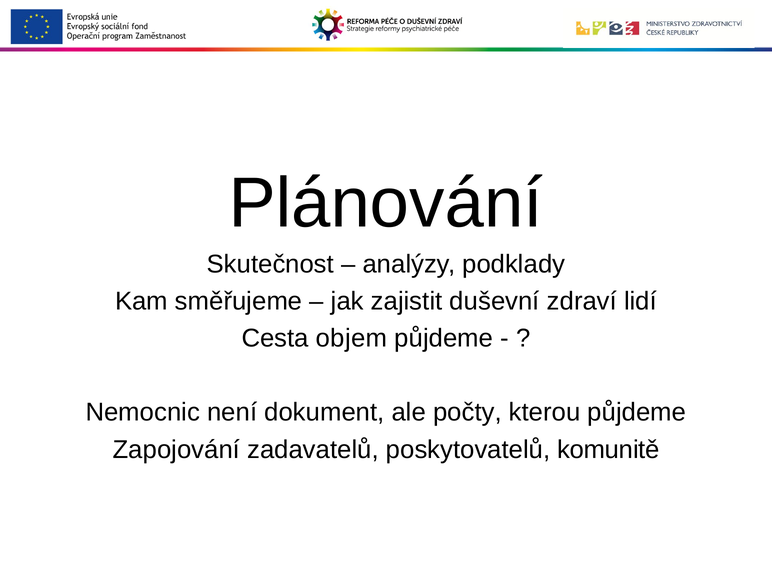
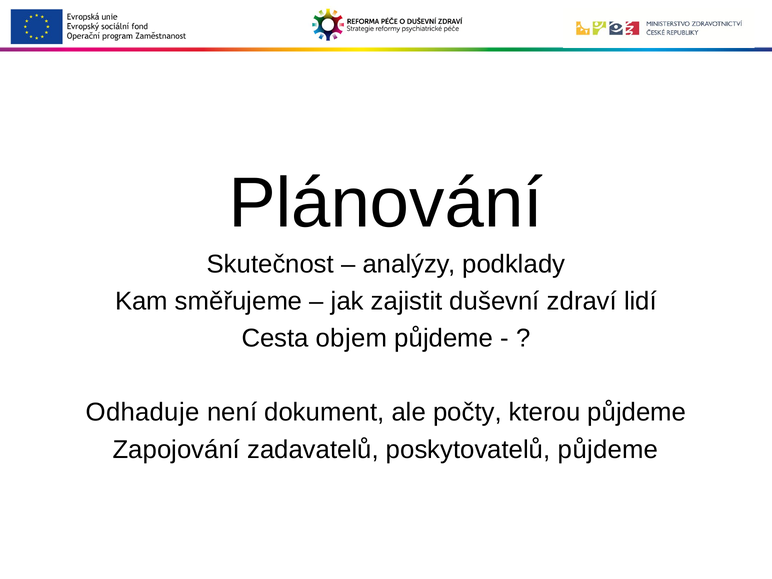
Nemocnic: Nemocnic -> Odhaduje
poskytovatelů komunitě: komunitě -> půjdeme
